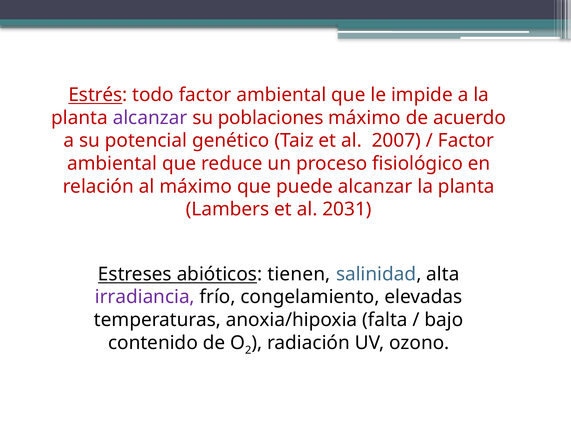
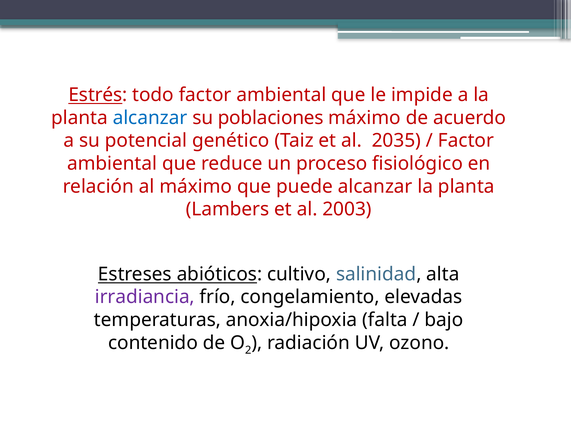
alcanzar at (150, 118) colour: purple -> blue
2007: 2007 -> 2035
2031: 2031 -> 2003
tienen: tienen -> cultivo
